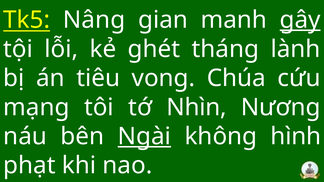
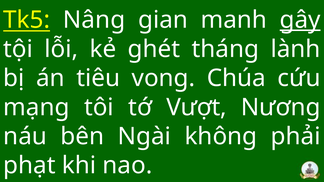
Nhìn: Nhìn -> Vượt
Ngài underline: present -> none
hình: hình -> phải
